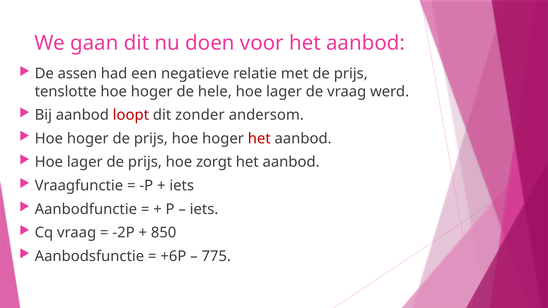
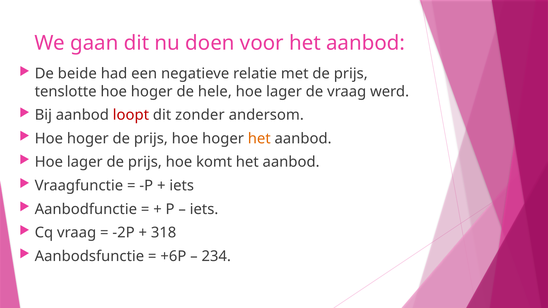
assen: assen -> beide
het at (259, 139) colour: red -> orange
zorgt: zorgt -> komt
850: 850 -> 318
775: 775 -> 234
